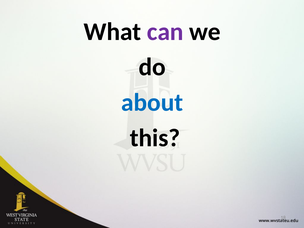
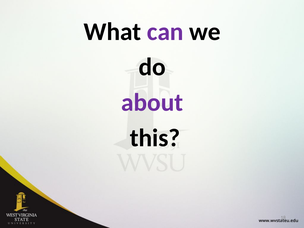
about colour: blue -> purple
